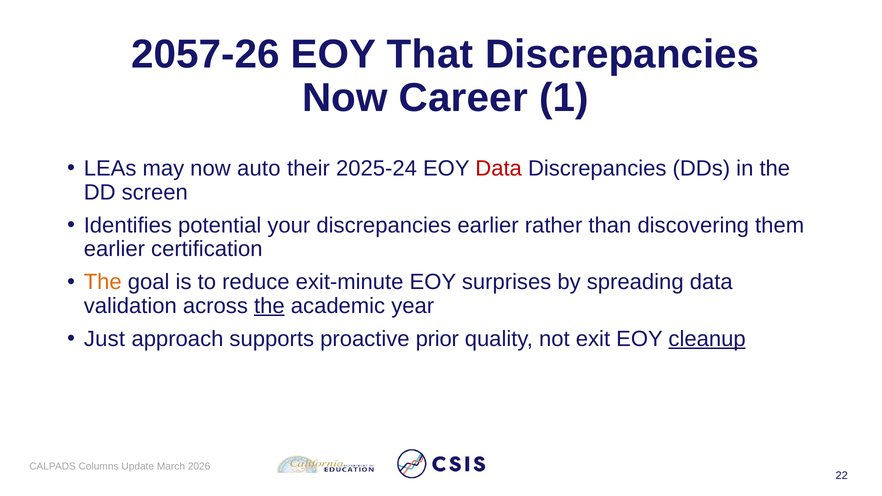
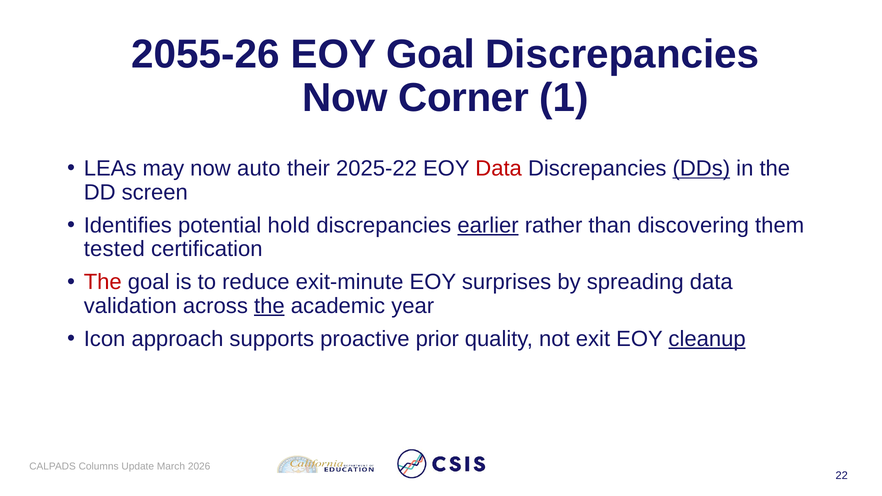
2057-26: 2057-26 -> 2055-26
EOY That: That -> Goal
Career: Career -> Corner
2025-24: 2025-24 -> 2025-22
DDs underline: none -> present
your: your -> hold
earlier at (488, 225) underline: none -> present
earlier at (114, 249): earlier -> tested
The at (103, 282) colour: orange -> red
Just: Just -> Icon
